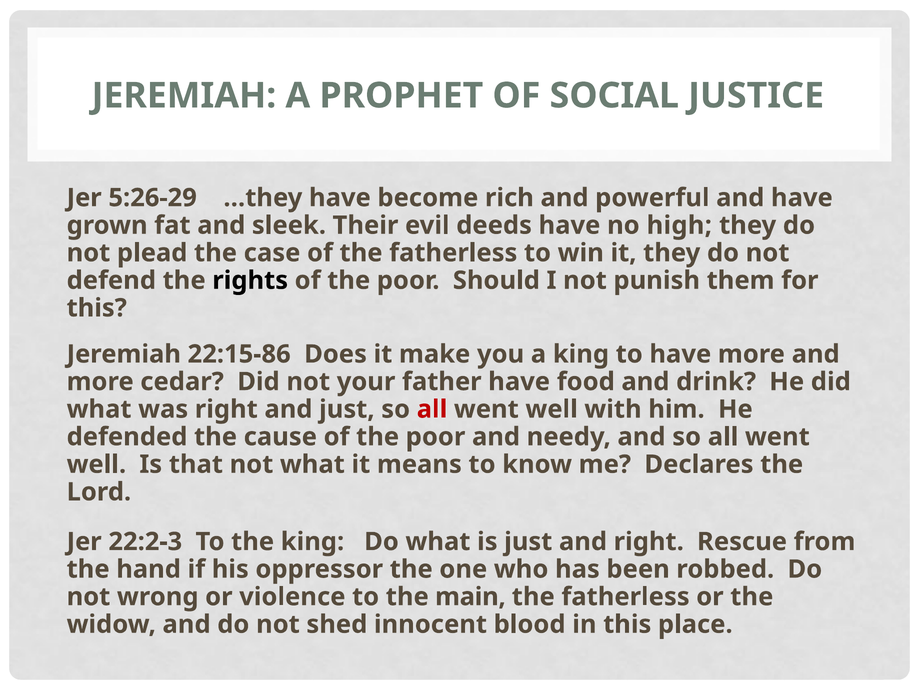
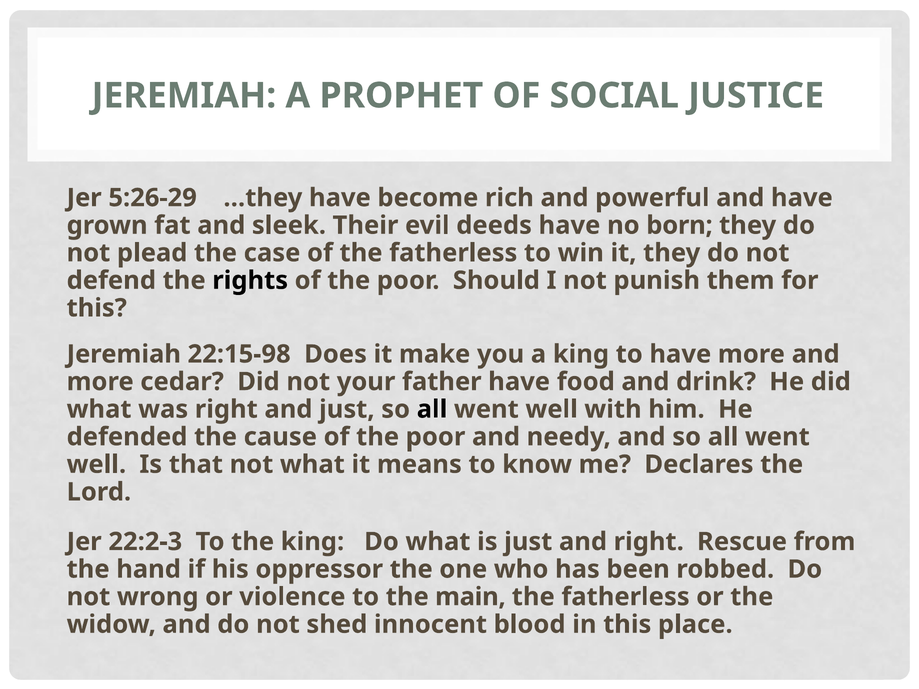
high: high -> born
22:15-86: 22:15-86 -> 22:15-98
all at (432, 409) colour: red -> black
